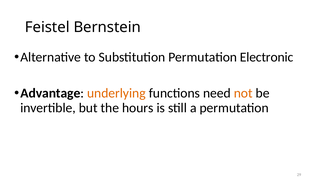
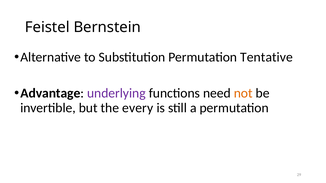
Electronic: Electronic -> Tentative
underlying colour: orange -> purple
hours: hours -> every
